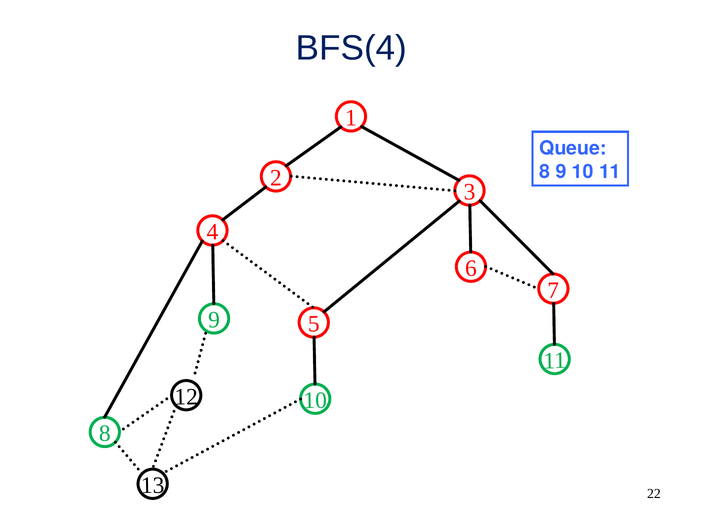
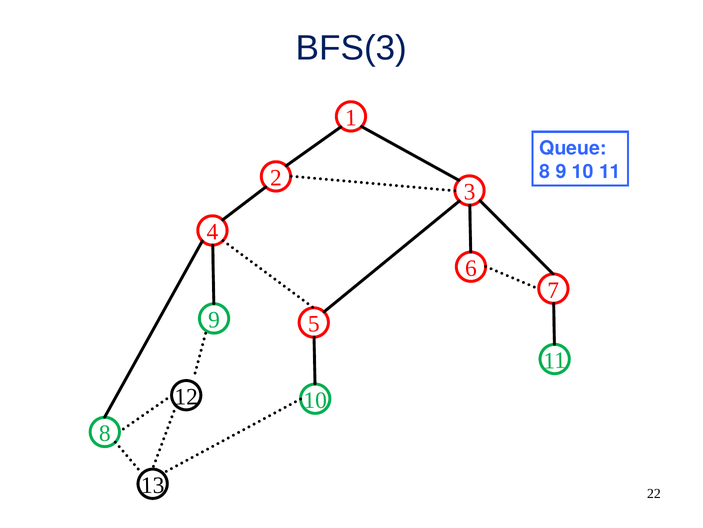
BFS(4: BFS(4 -> BFS(3
